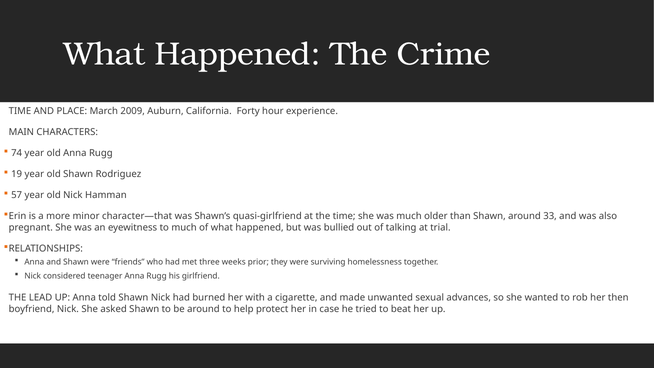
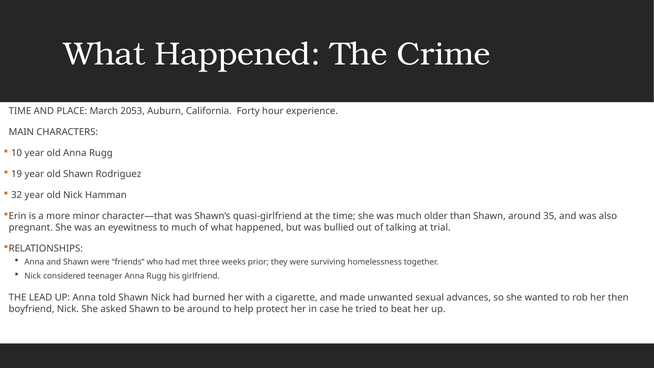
2009: 2009 -> 2053
74: 74 -> 10
57: 57 -> 32
33: 33 -> 35
